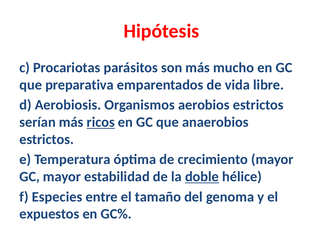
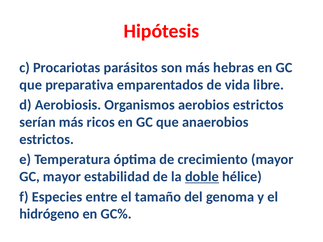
mucho: mucho -> hebras
ricos underline: present -> none
expuestos: expuestos -> hidrógeno
